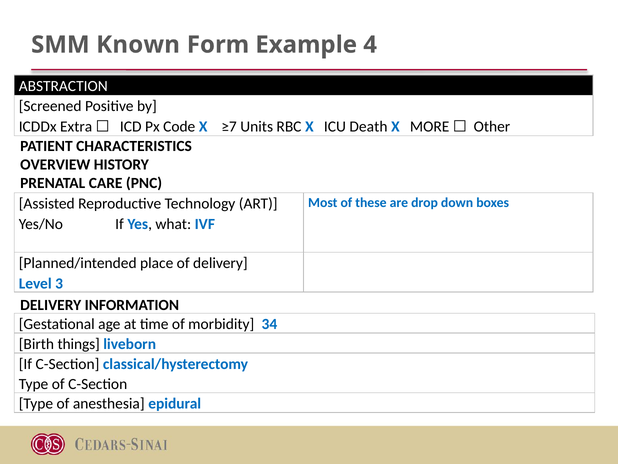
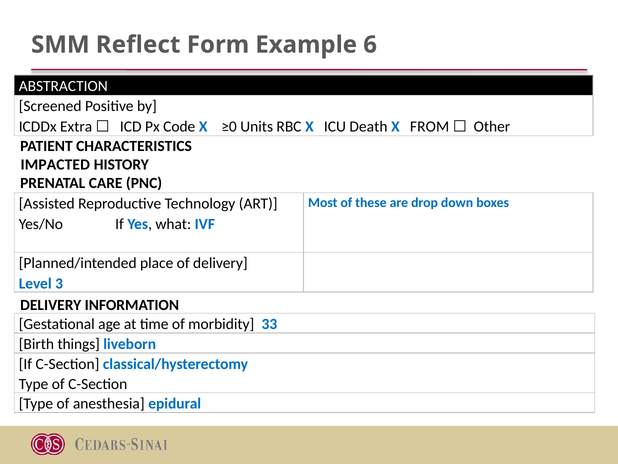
Known: Known -> Reflect
4: 4 -> 6
≥7: ≥7 -> ≥0
MORE: MORE -> FROM
OVERVIEW: OVERVIEW -> IMPACTED
34: 34 -> 33
